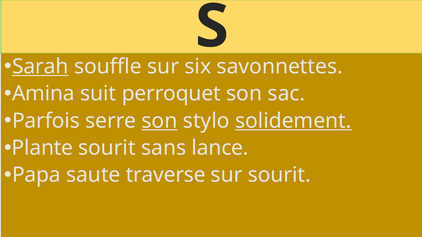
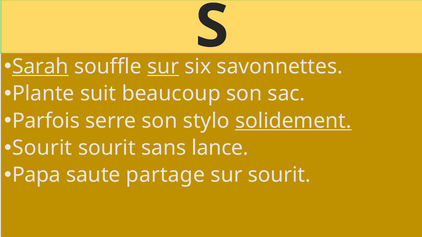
sur at (163, 67) underline: none -> present
Amina: Amina -> Plante
perroquet: perroquet -> beaucoup
son at (159, 121) underline: present -> none
Plante at (42, 148): Plante -> Sourit
traverse: traverse -> partage
